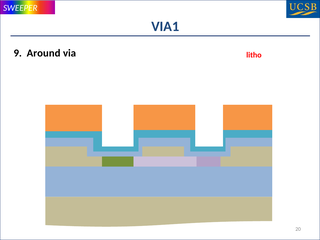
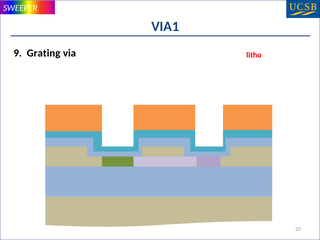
Around: Around -> Grating
